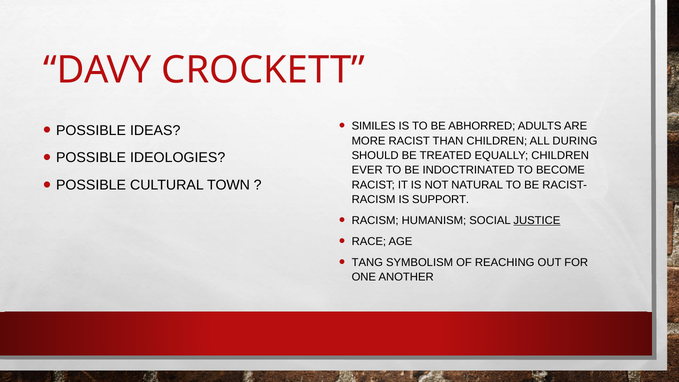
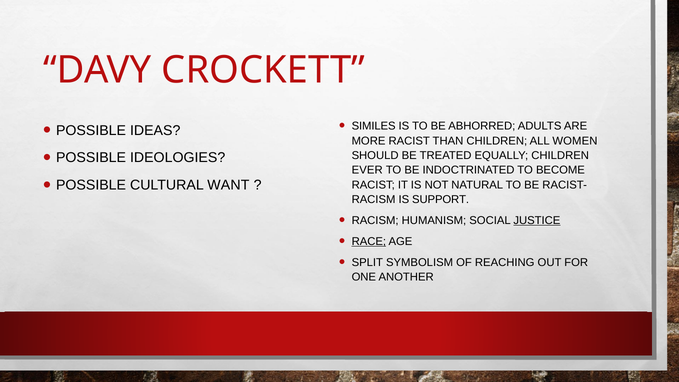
DURING: DURING -> WOMEN
TOWN: TOWN -> WANT
RACE underline: none -> present
TANG: TANG -> SPLIT
